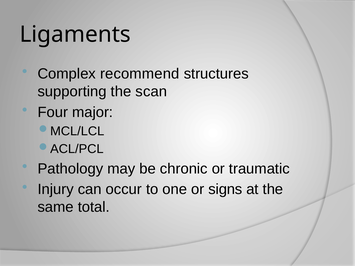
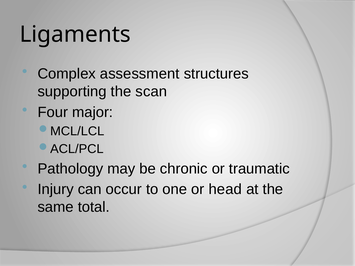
recommend: recommend -> assessment
signs: signs -> head
